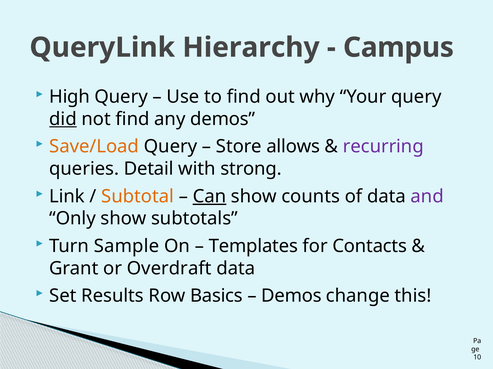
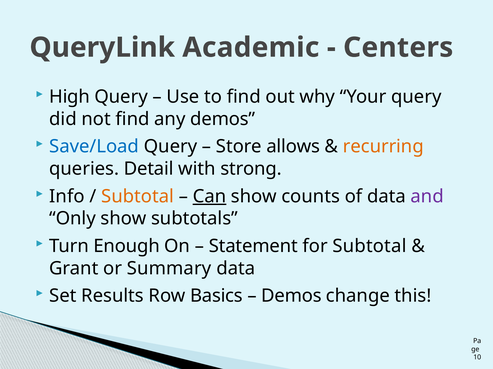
Hierarchy: Hierarchy -> Academic
Campus: Campus -> Centers
did underline: present -> none
Save/Load colour: orange -> blue
recurring colour: purple -> orange
Link: Link -> Info
Sample: Sample -> Enough
Templates: Templates -> Statement
for Contacts: Contacts -> Subtotal
Overdraft: Overdraft -> Summary
